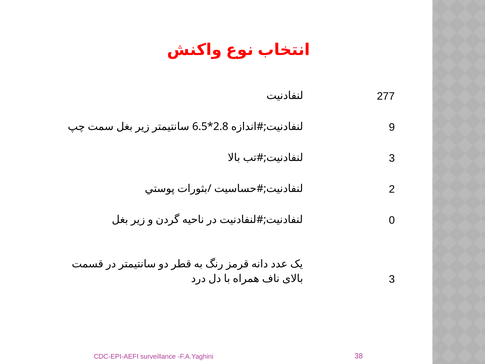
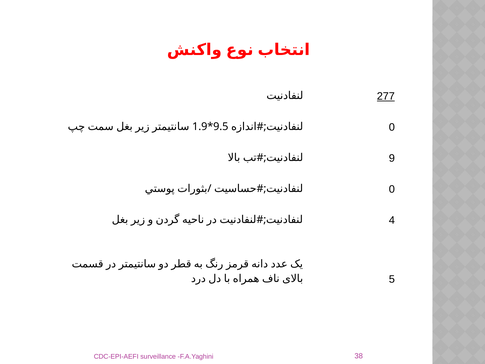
277 underline: none -> present
9 at (392, 127): 9 -> 0
6.5: 6.5 -> 1.9
2.8: 2.8 -> 9.5
3 at (392, 158): 3 -> 9
2 at (392, 189): 2 -> 0
0: 0 -> 4
3 at (392, 279): 3 -> 5
